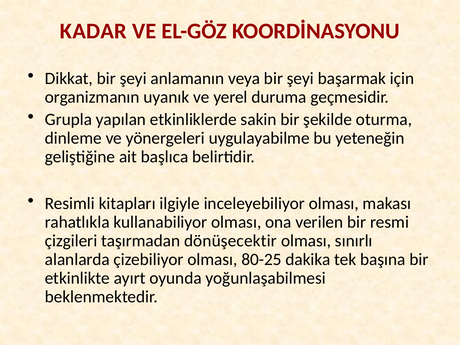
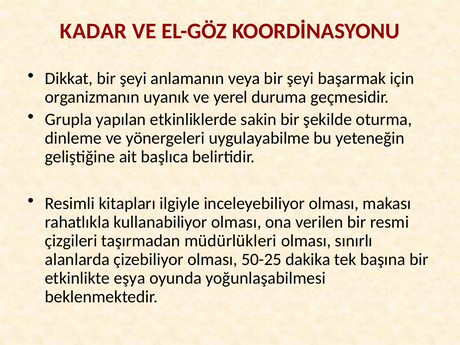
dönüşecektir: dönüşecektir -> müdürlükleri
80-25: 80-25 -> 50-25
ayırt: ayırt -> eşya
